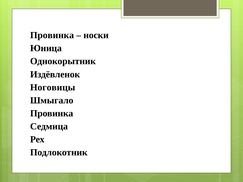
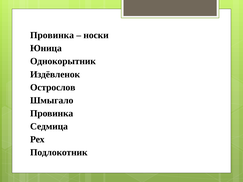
Ноговицы: Ноговицы -> Острослов
